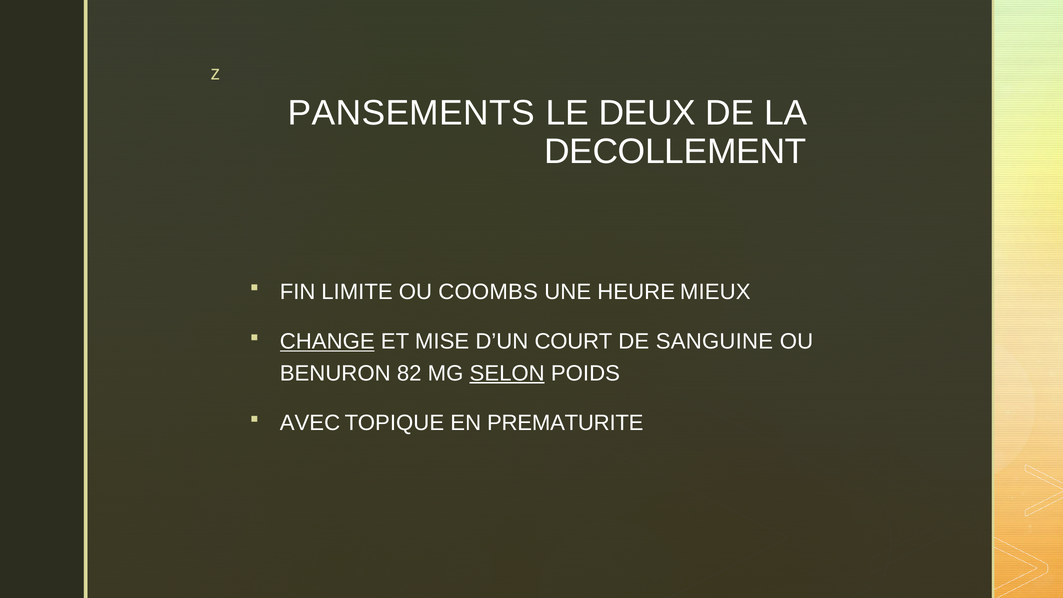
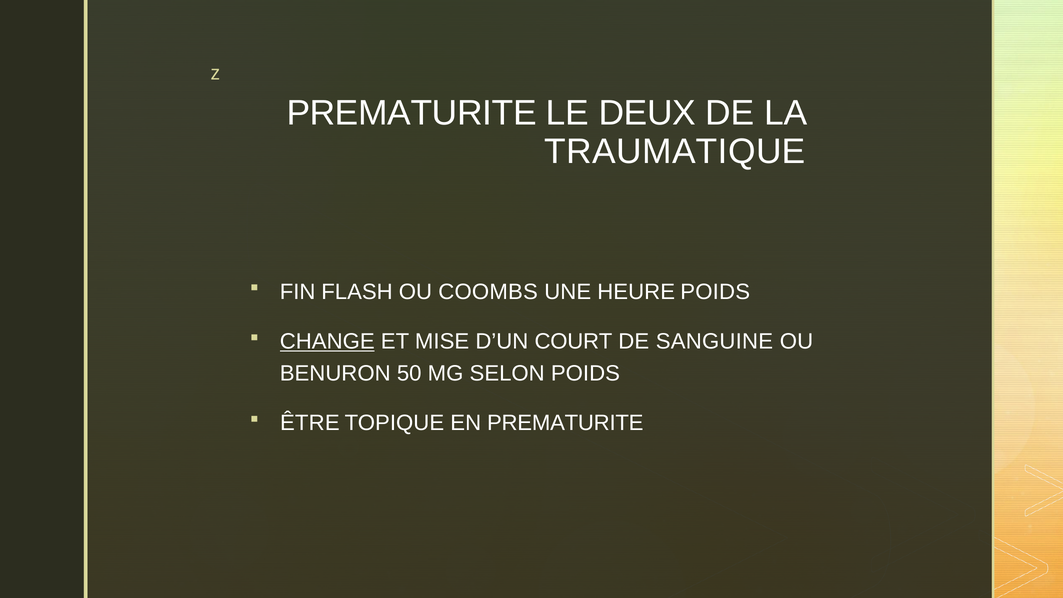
PANSEMENTS at (411, 113): PANSEMENTS -> PREMATURITE
DECOLLEMENT: DECOLLEMENT -> TRAUMATIQUE
LIMITE: LIMITE -> FLASH
HEURE MIEUX: MIEUX -> POIDS
82: 82 -> 50
SELON underline: present -> none
AVEC: AVEC -> ÊTRE
